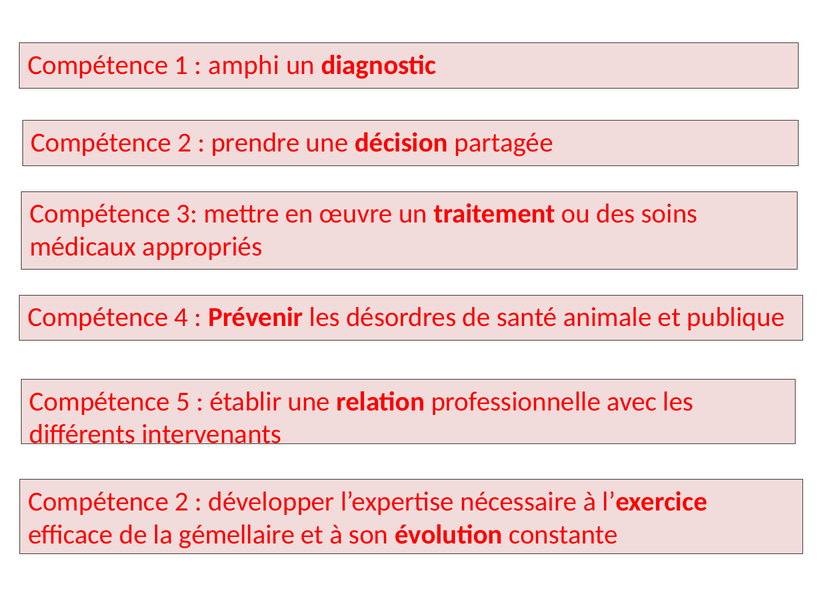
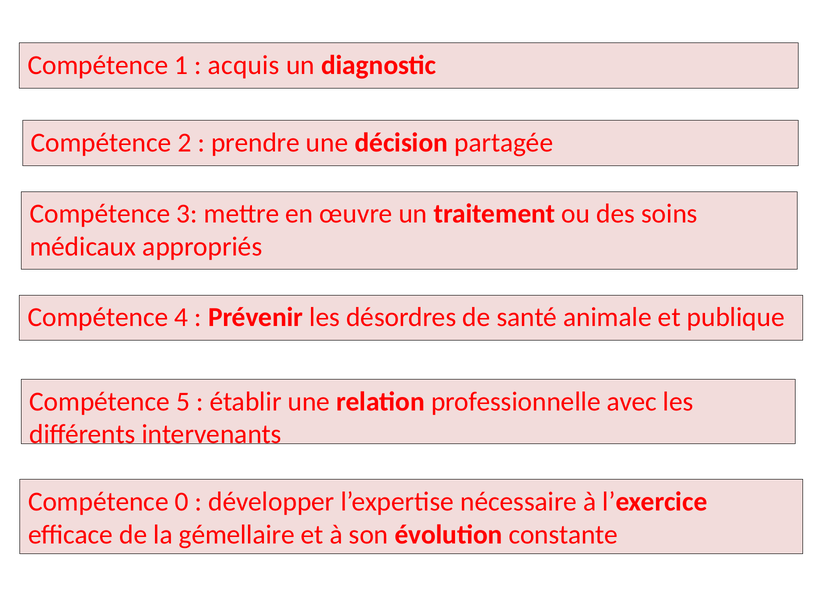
amphi: amphi -> acquis
2 at (182, 502): 2 -> 0
